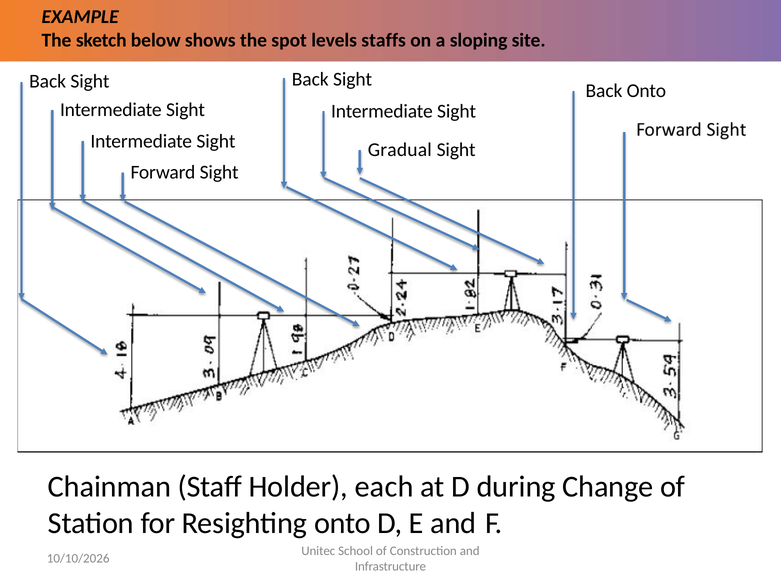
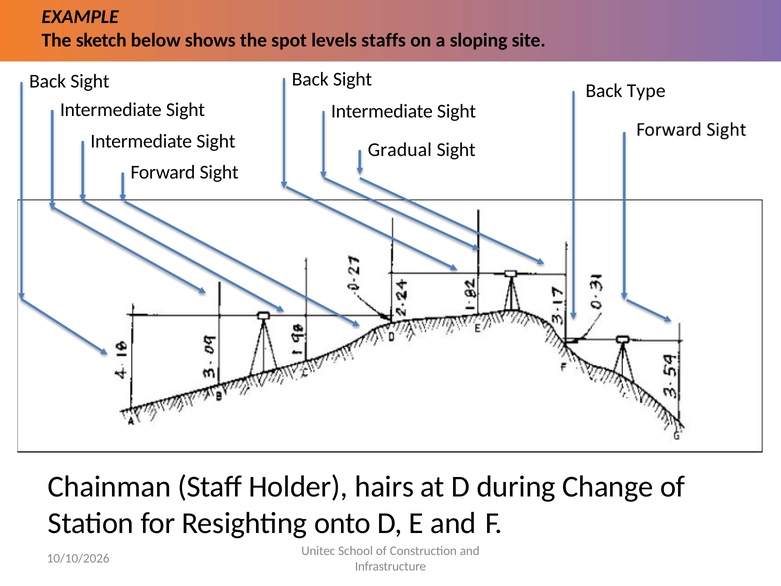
Back Onto: Onto -> Type
each: each -> hairs
